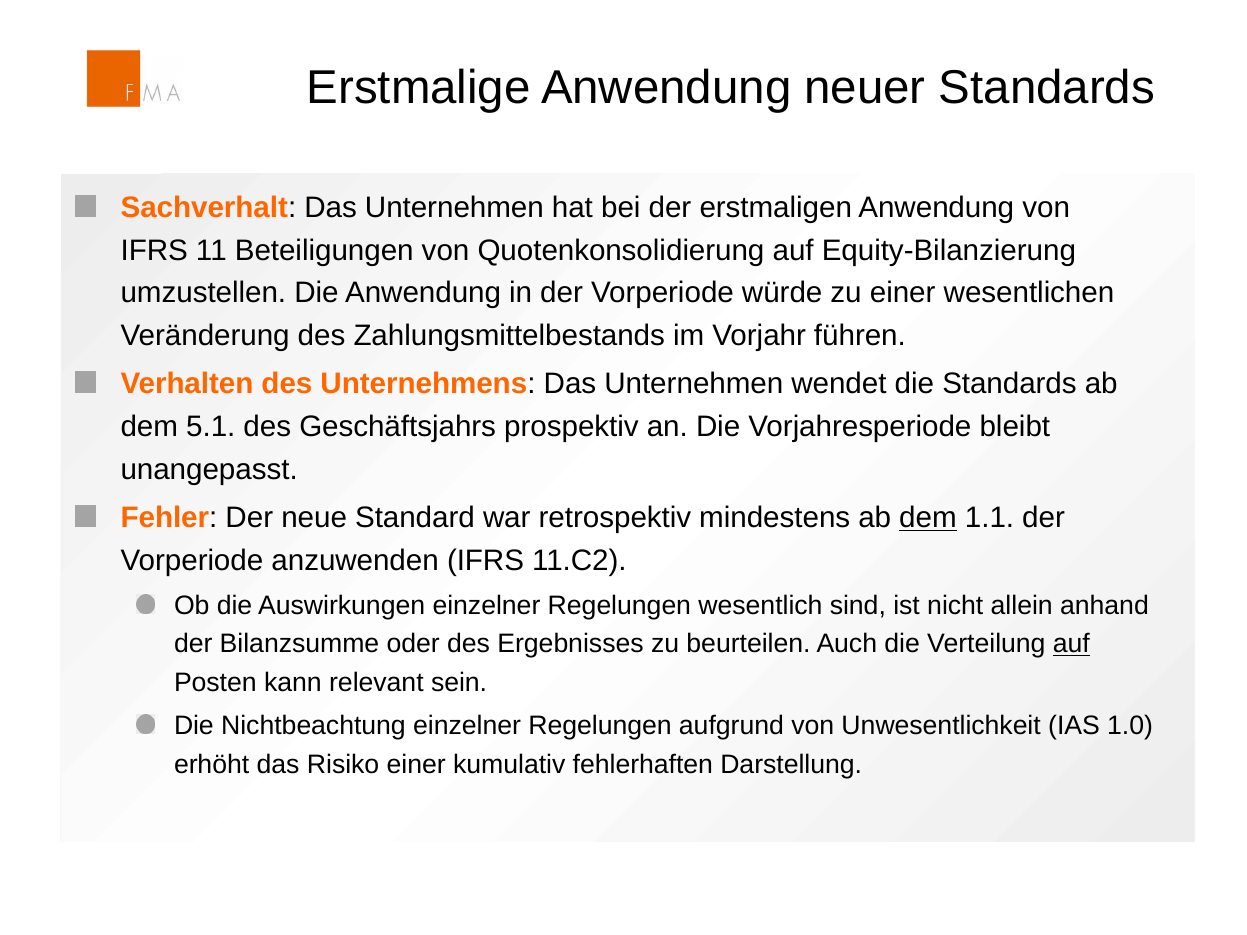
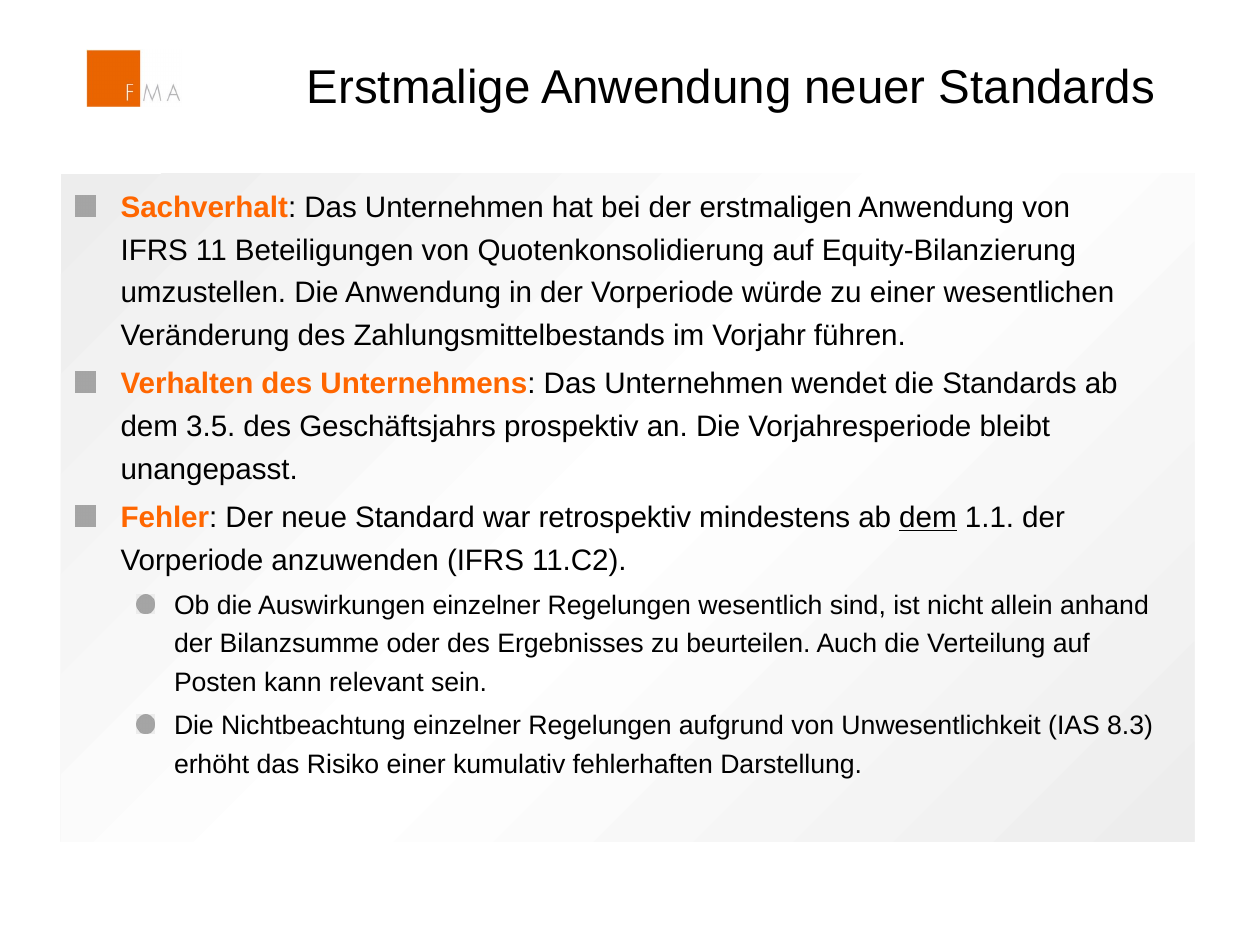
5.1: 5.1 -> 3.5
auf at (1071, 644) underline: present -> none
1.0: 1.0 -> 8.3
